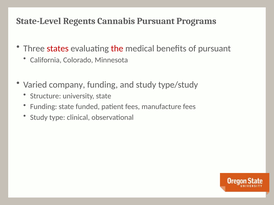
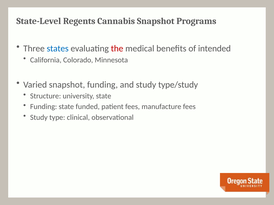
Cannabis Pursuant: Pursuant -> Snapshot
states colour: red -> blue
of pursuant: pursuant -> intended
Varied company: company -> snapshot
